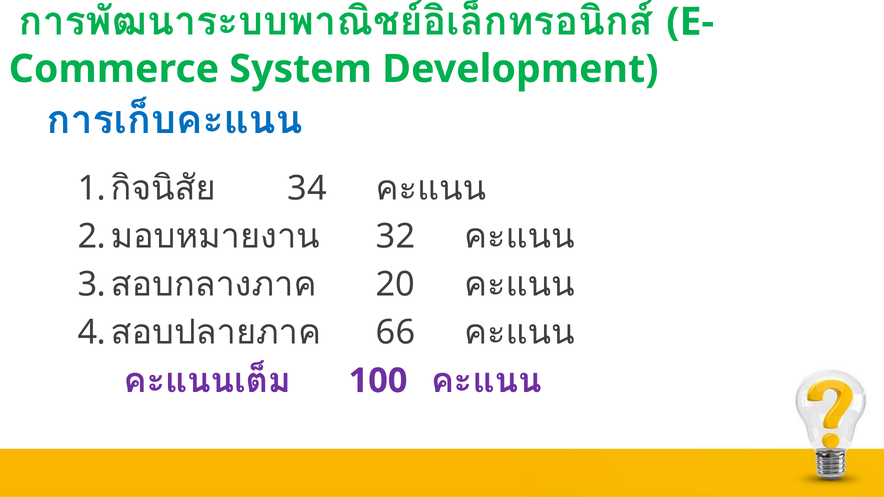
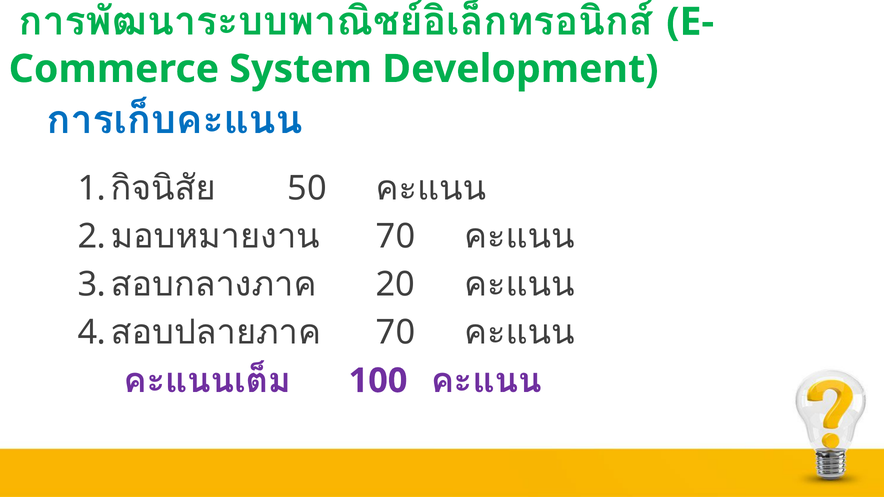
34: 34 -> 50
32 at (396, 236): 32 -> 70
66 at (396, 333): 66 -> 70
